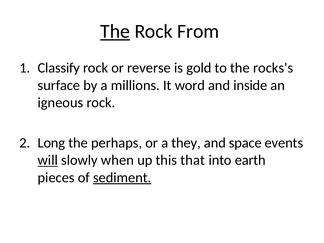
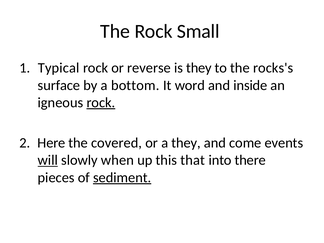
The at (115, 31) underline: present -> none
From: From -> Small
Classify: Classify -> Typical
is gold: gold -> they
millions: millions -> bottom
rock at (101, 103) underline: none -> present
Long: Long -> Here
perhaps: perhaps -> covered
space: space -> come
earth: earth -> there
